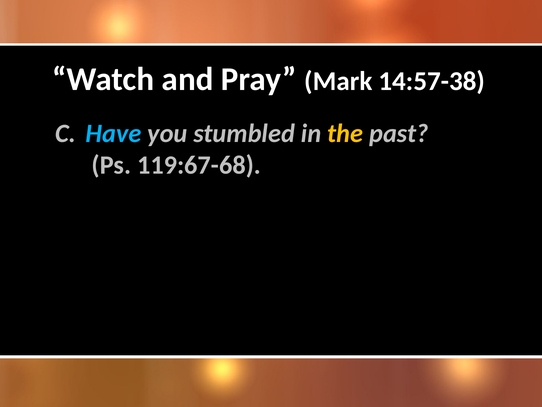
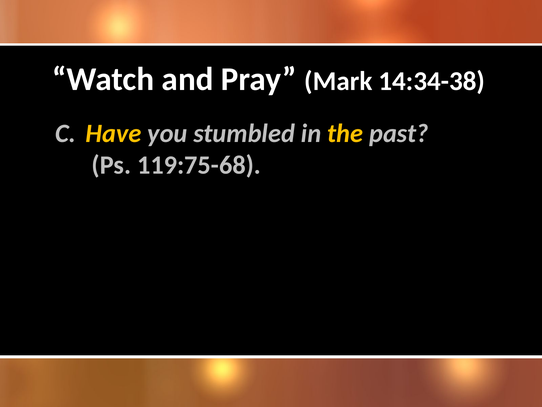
14:57-38: 14:57-38 -> 14:34-38
Have colour: light blue -> yellow
119:67-68: 119:67-68 -> 119:75-68
